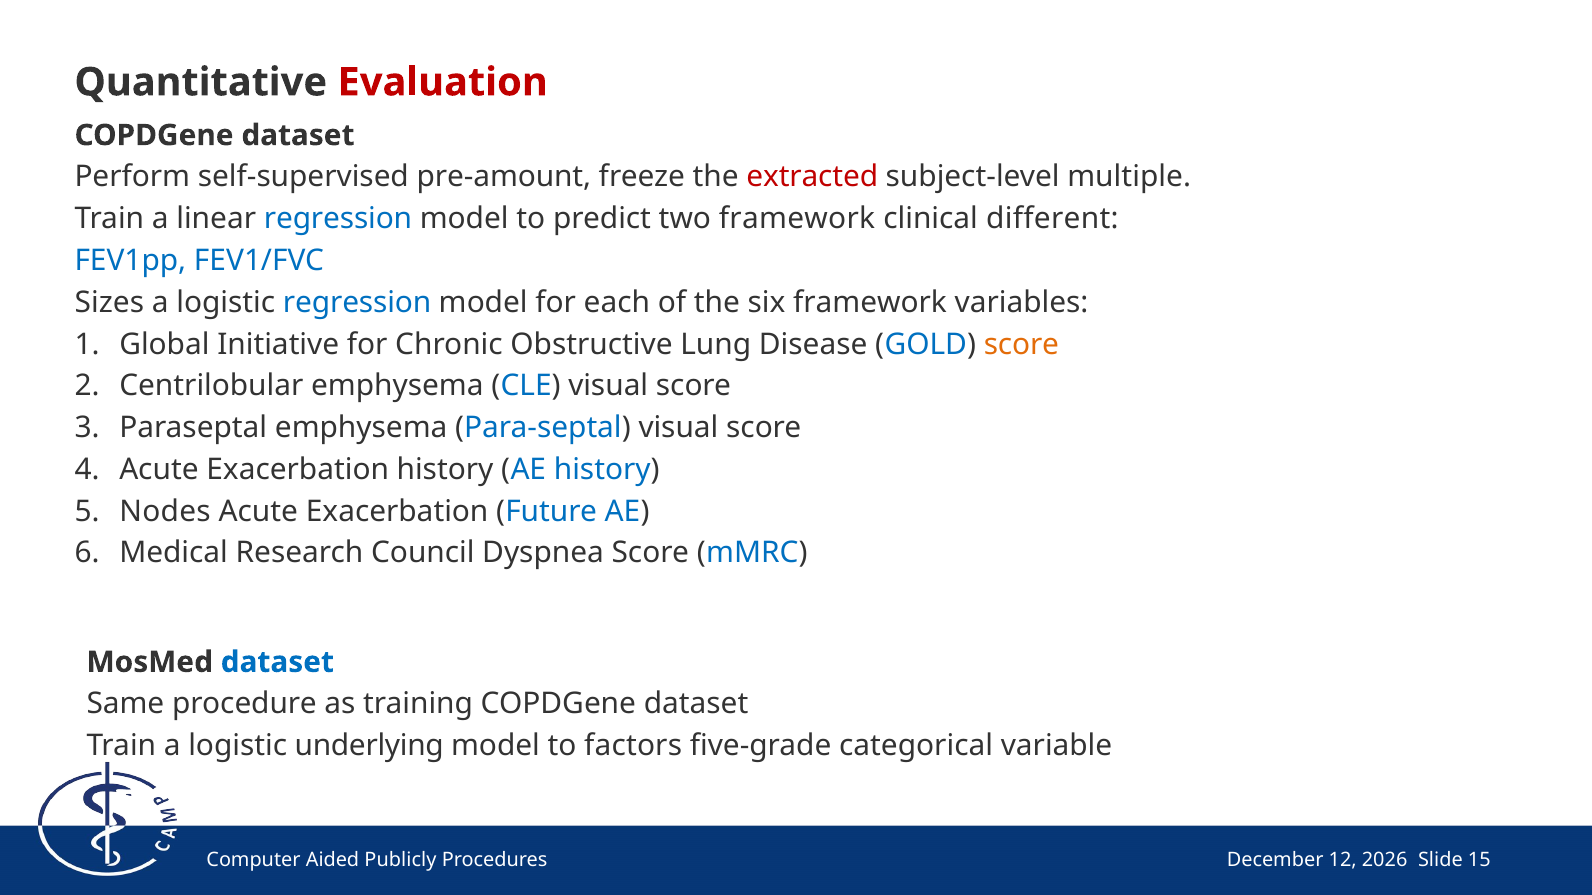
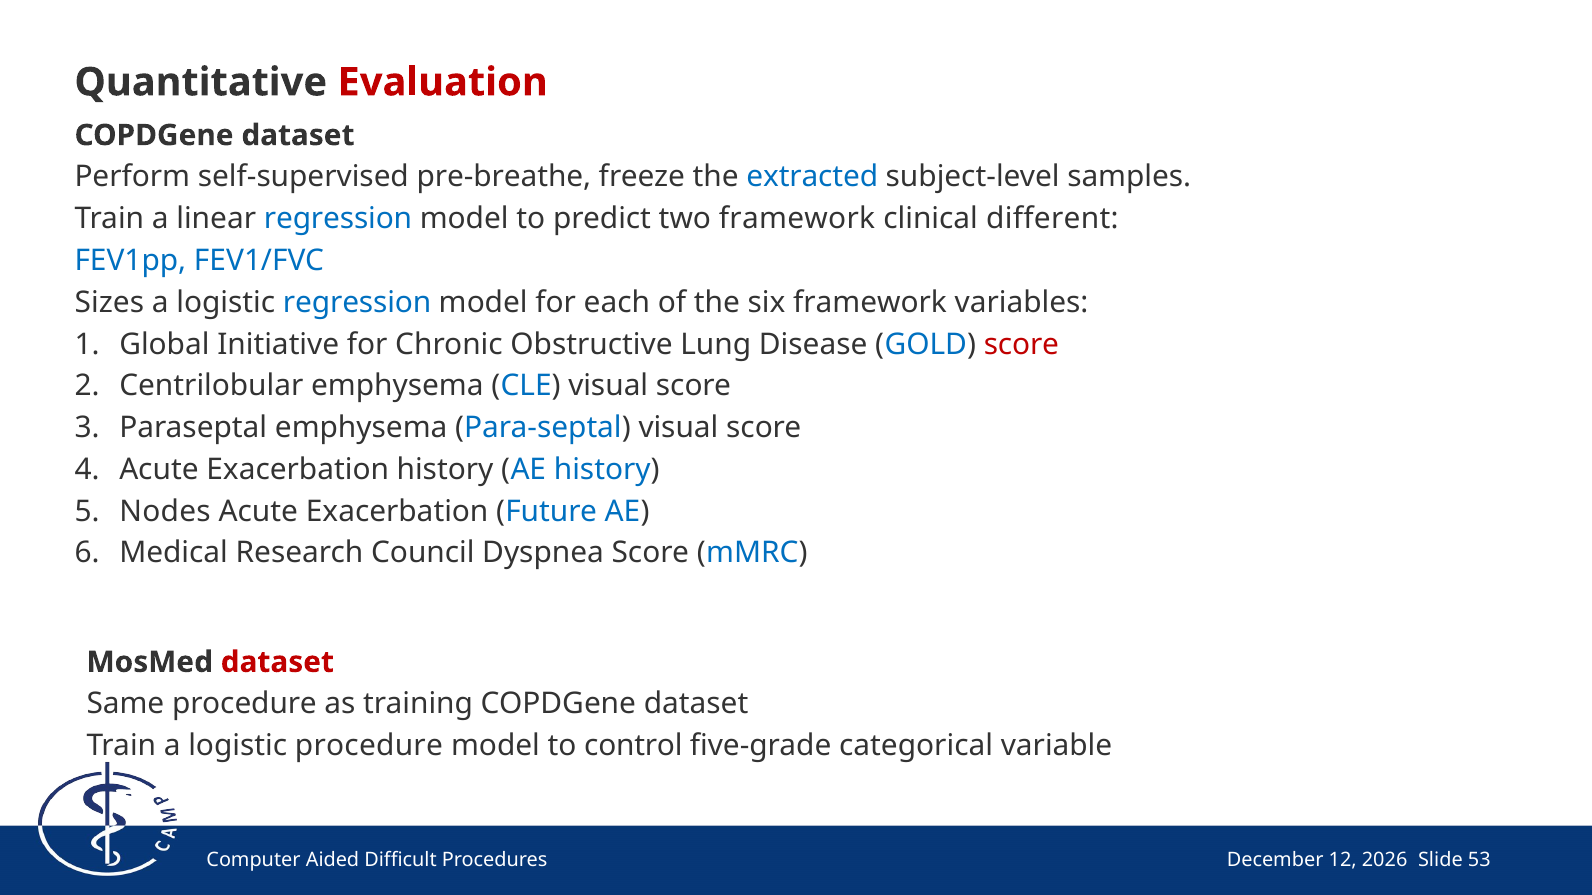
pre-amount: pre-amount -> pre-breathe
extracted colour: red -> blue
multiple: multiple -> samples
score at (1021, 344) colour: orange -> red
dataset at (277, 662) colour: blue -> red
logistic underlying: underlying -> procedure
factors: factors -> control
Publicly: Publicly -> Difficult
15: 15 -> 53
